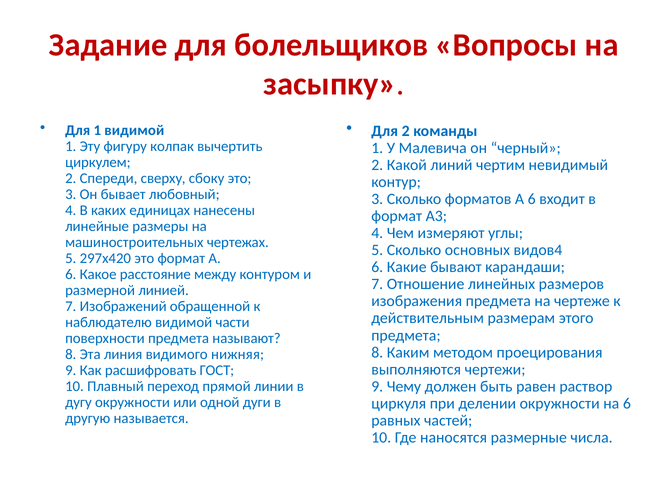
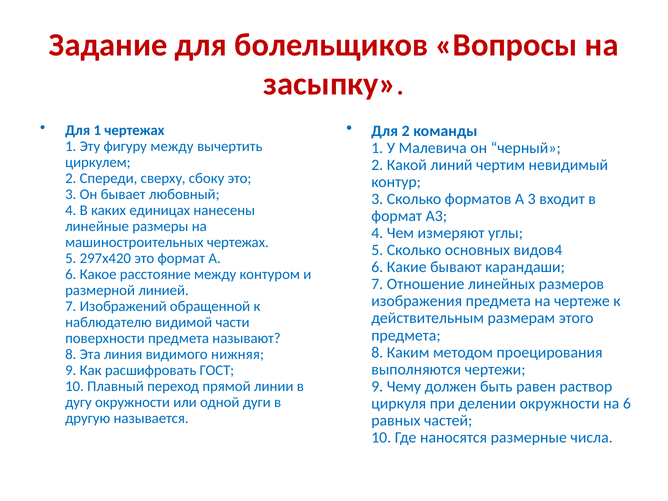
1 видимой: видимой -> чертежах
фигуру колпак: колпак -> между
форматов А 6: 6 -> 3
